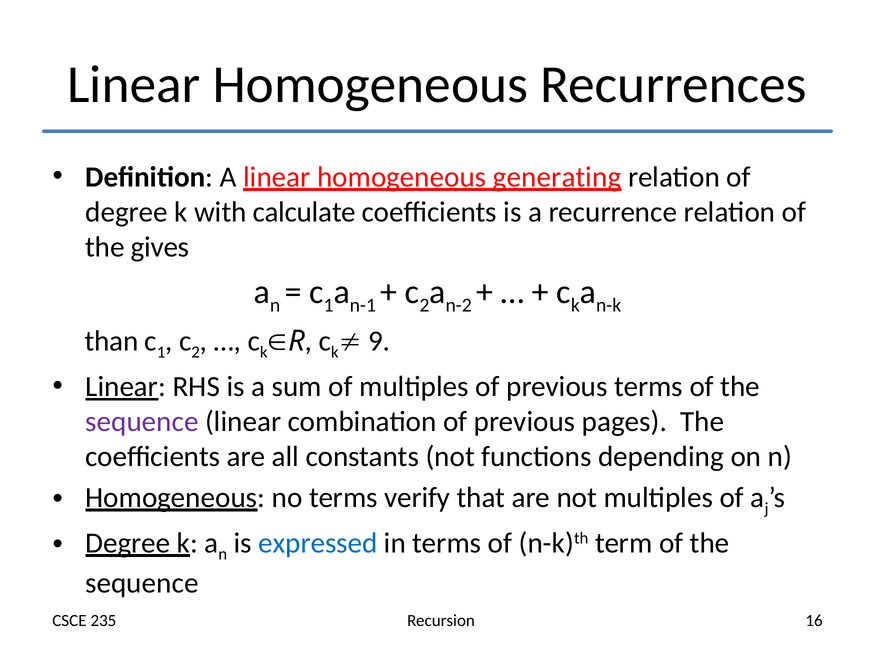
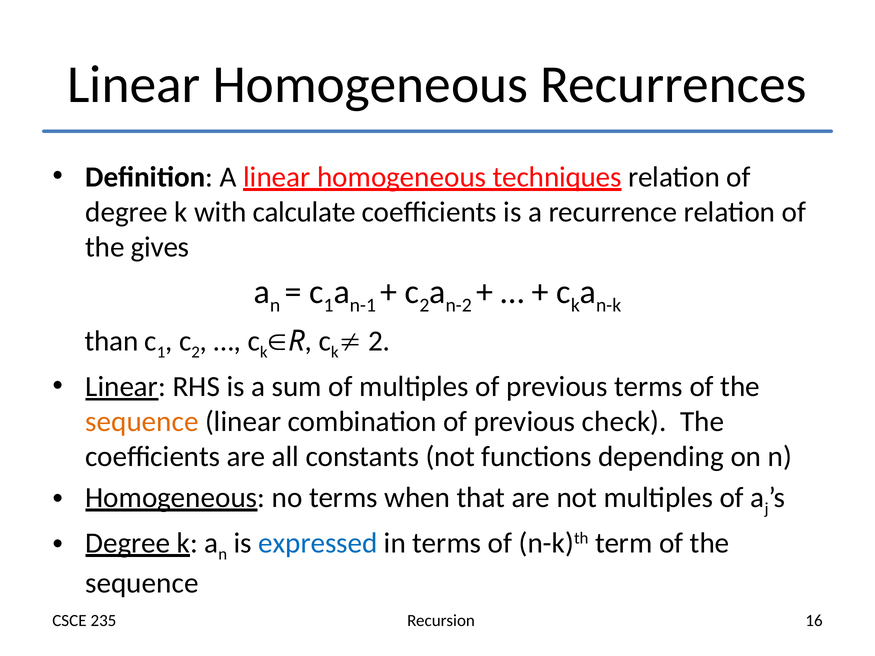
generating: generating -> techniques
9 at (379, 341): 9 -> 2
sequence at (142, 422) colour: purple -> orange
pages: pages -> check
verify: verify -> when
